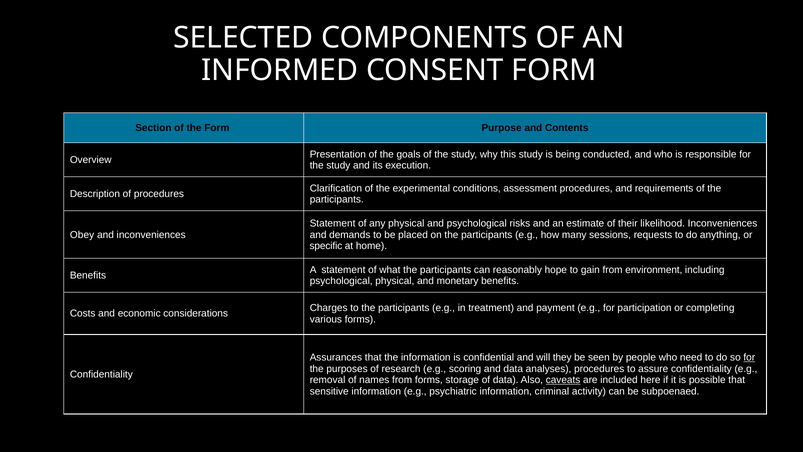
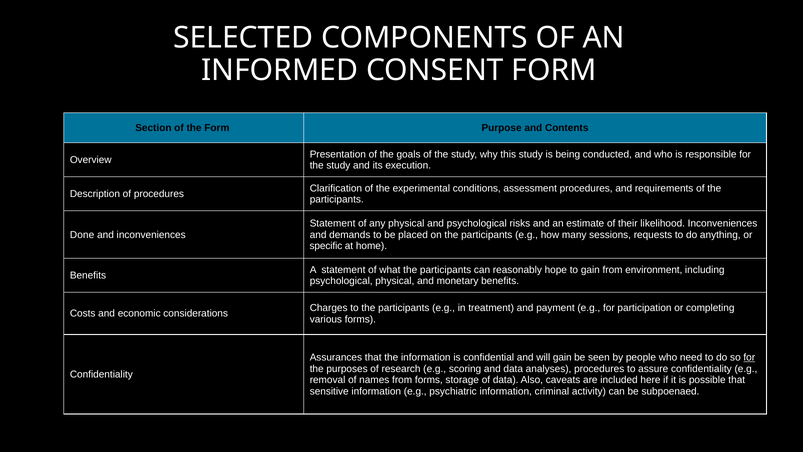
Obey: Obey -> Done
will they: they -> gain
caveats underline: present -> none
